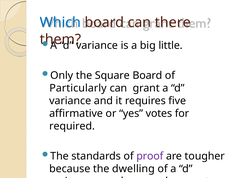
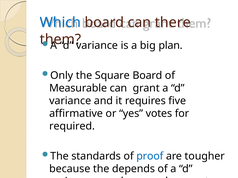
little: little -> plan
Particularly: Particularly -> Measurable
proof colour: purple -> blue
dwelling: dwelling -> depends
